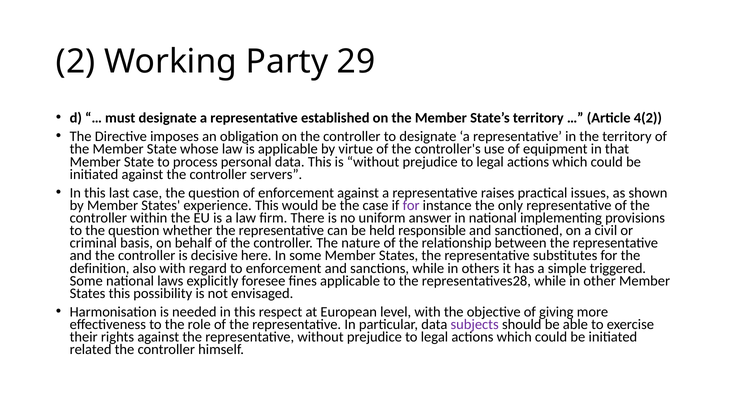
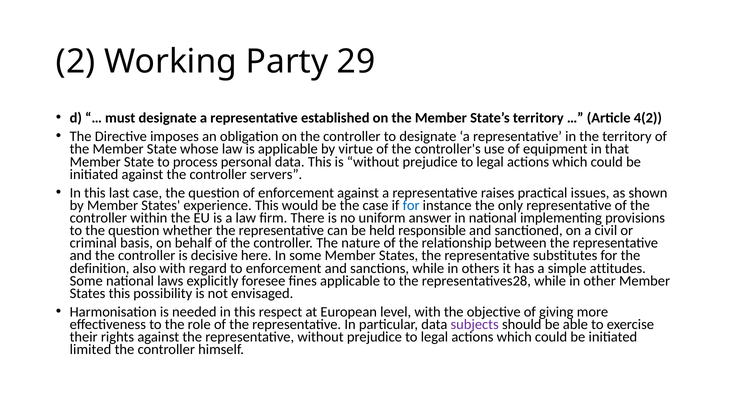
for at (411, 205) colour: purple -> blue
triggered: triggered -> attitudes
related: related -> limited
